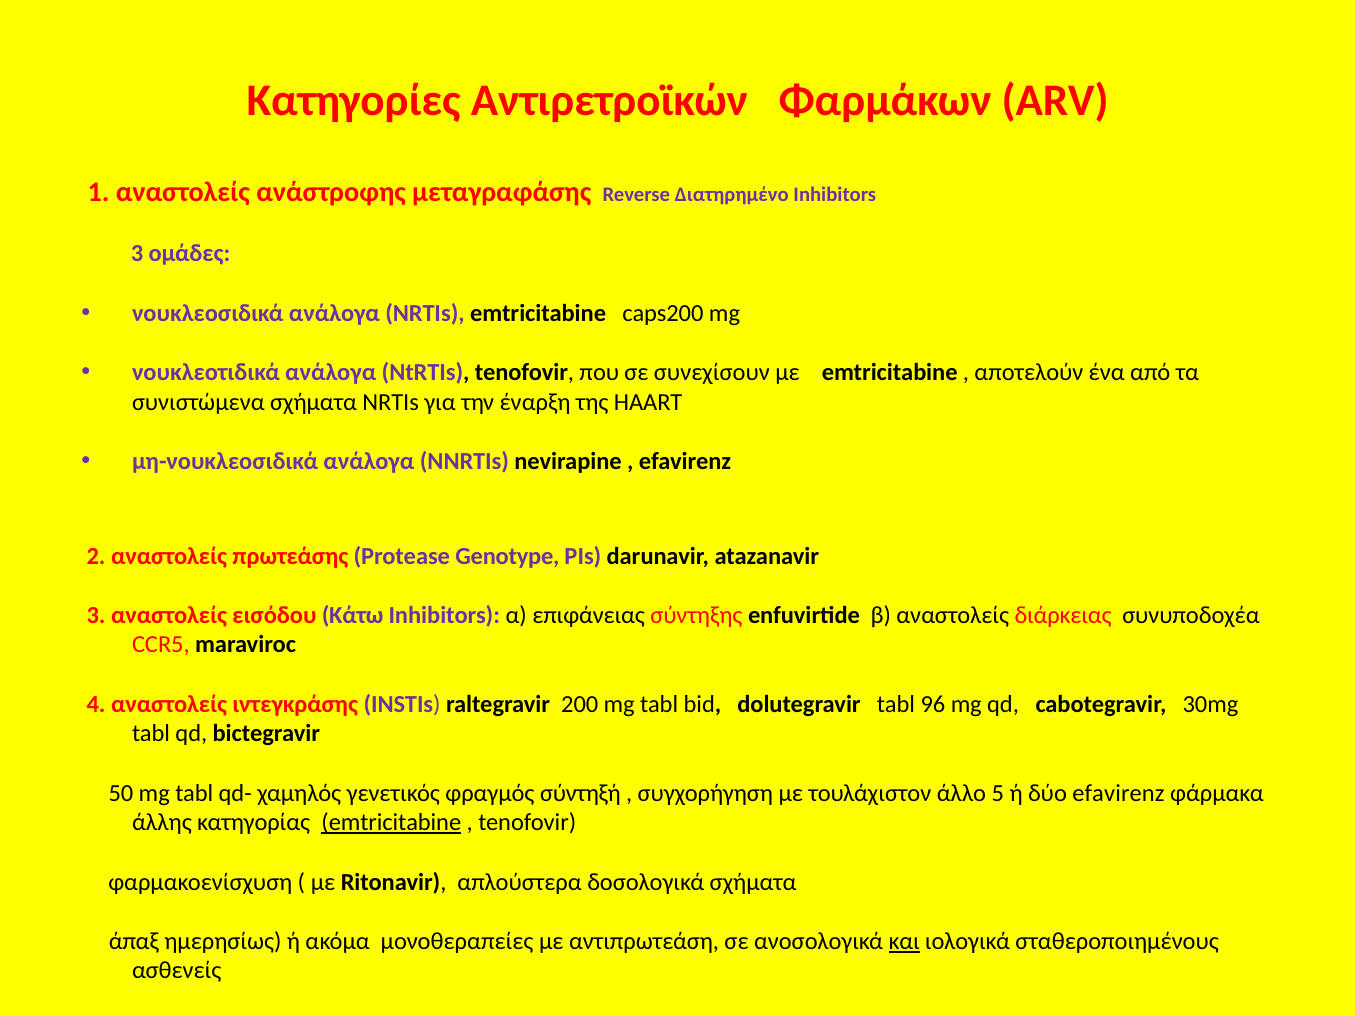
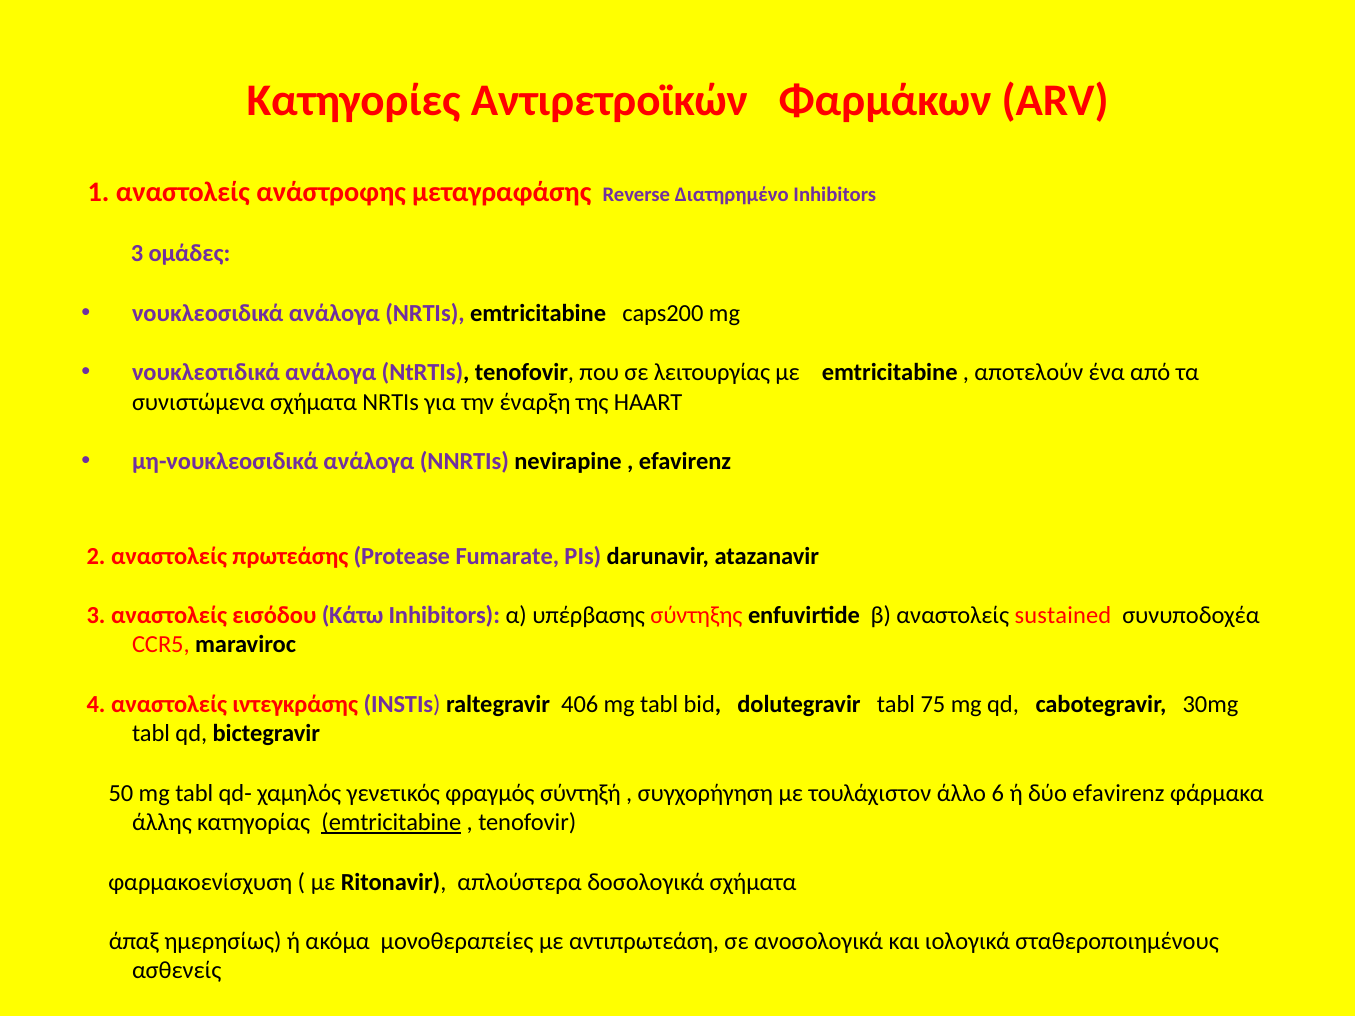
συνεχίσουν: συνεχίσουν -> λειτουργίας
Genotype: Genotype -> Fumarate
επιφάνειας: επιφάνειας -> υπέρβασης
διάρκειας: διάρκειας -> sustained
200: 200 -> 406
96: 96 -> 75
5: 5 -> 6
και underline: present -> none
